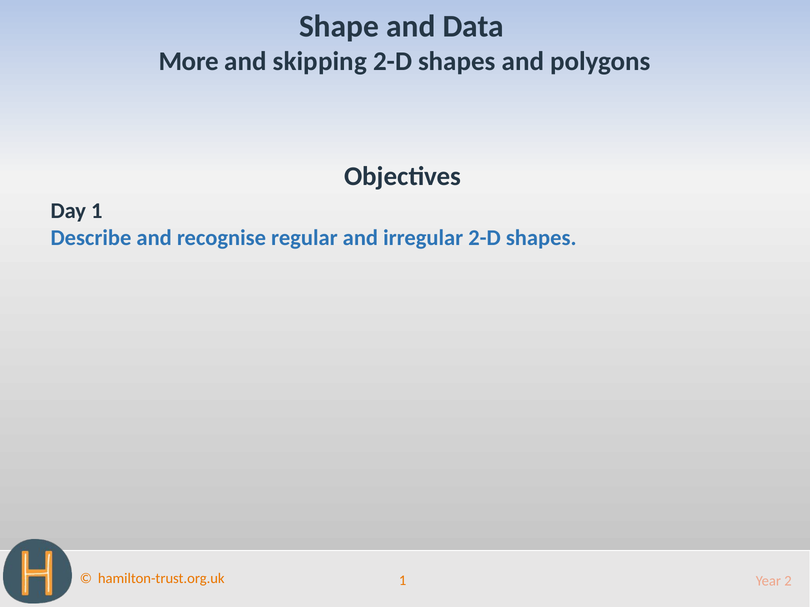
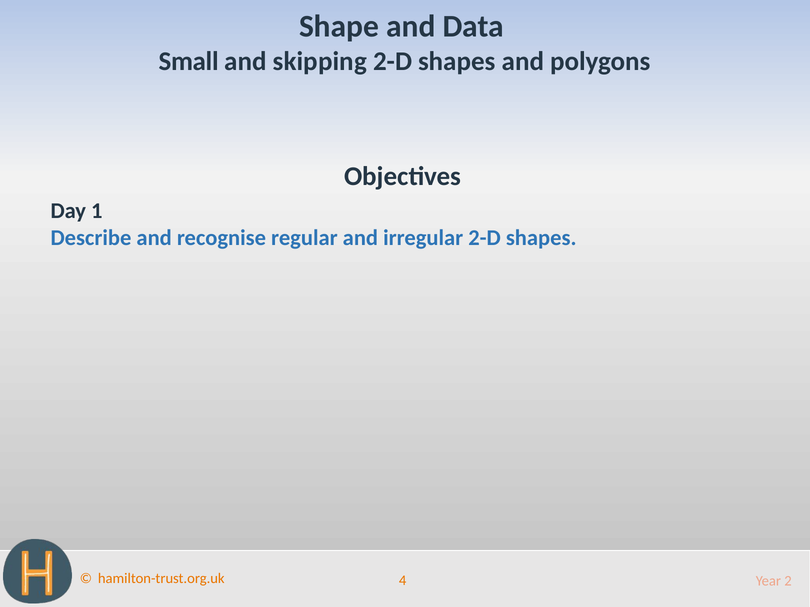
More: More -> Small
1 at (403, 581): 1 -> 4
